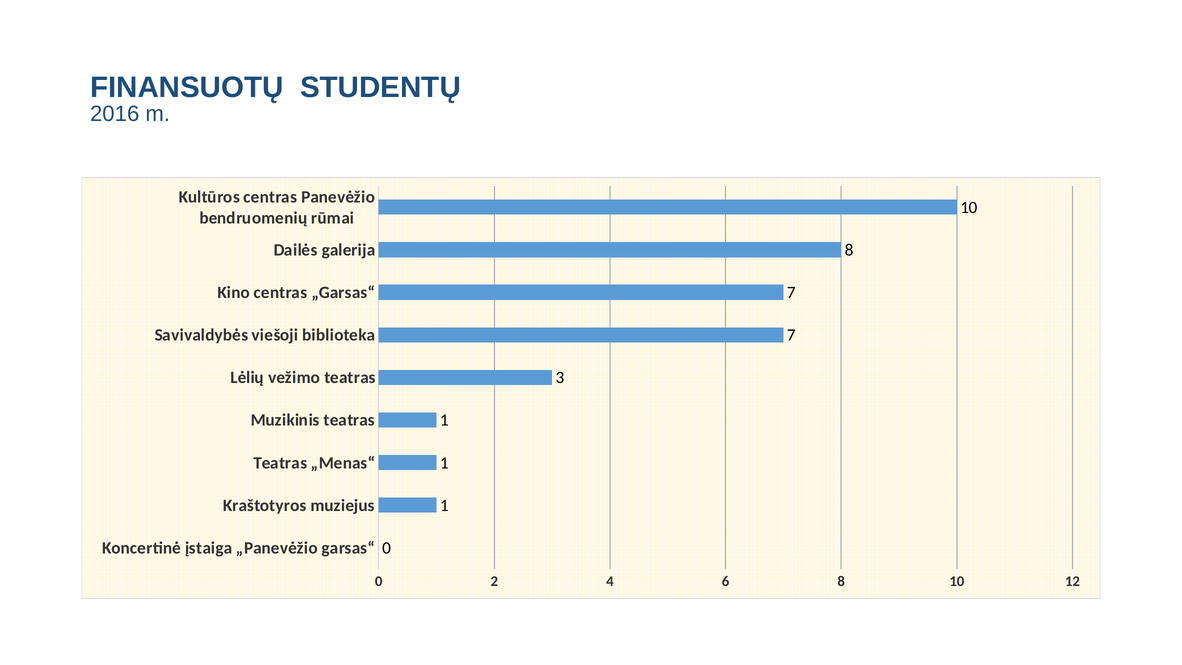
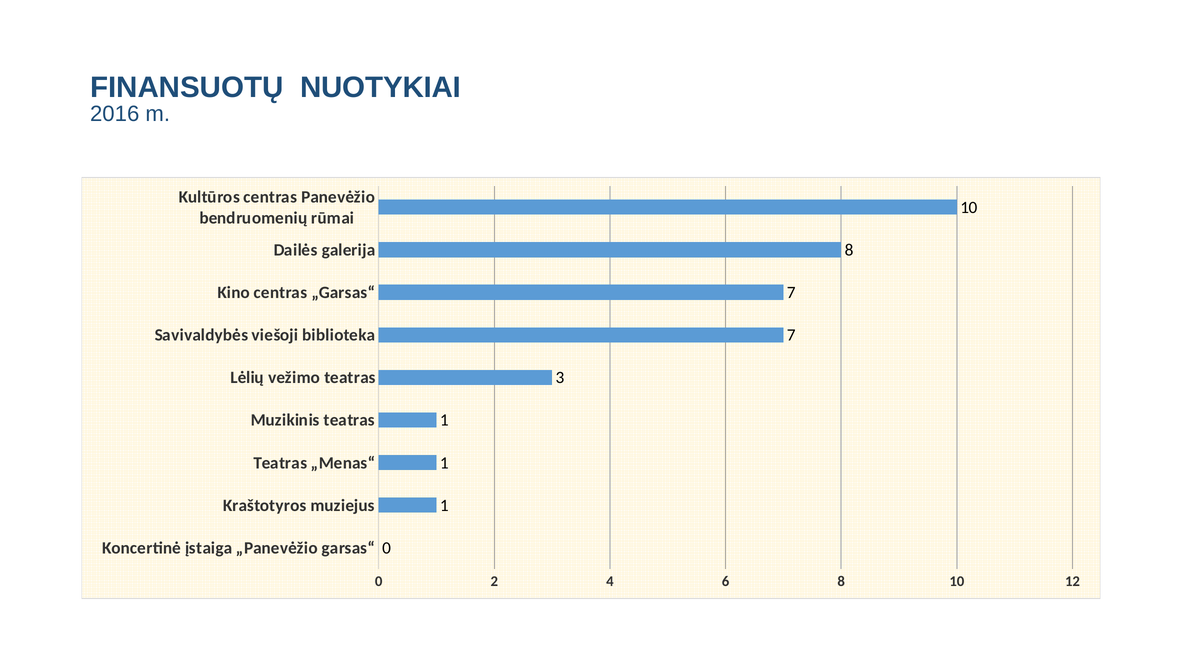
STUDENTŲ: STUDENTŲ -> NUOTYKIAI
